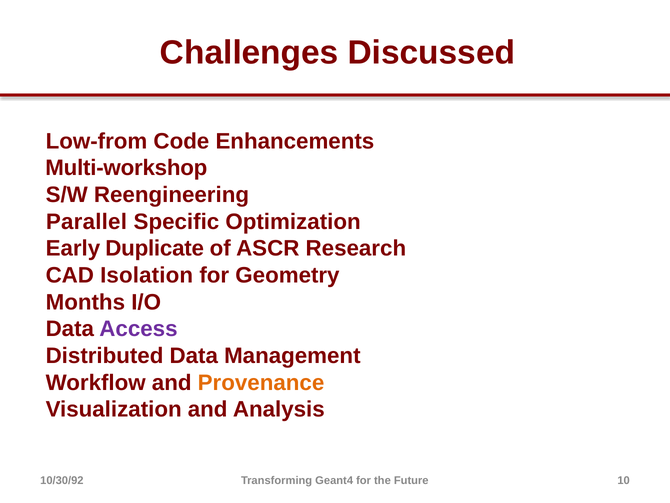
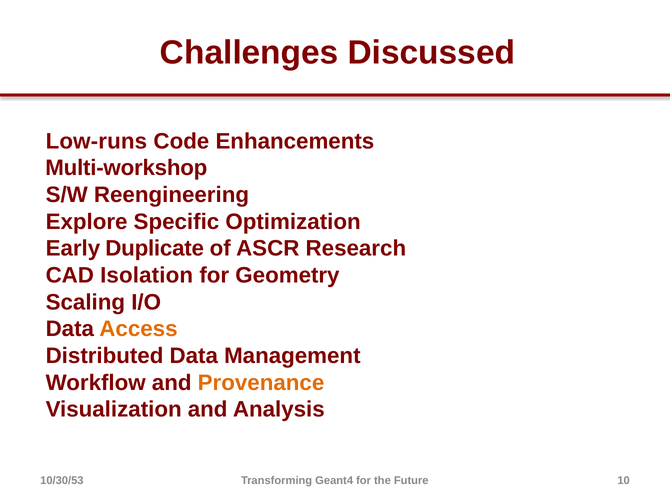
Low-from: Low-from -> Low-runs
Parallel: Parallel -> Explore
Months: Months -> Scaling
Access colour: purple -> orange
10/30/92: 10/30/92 -> 10/30/53
